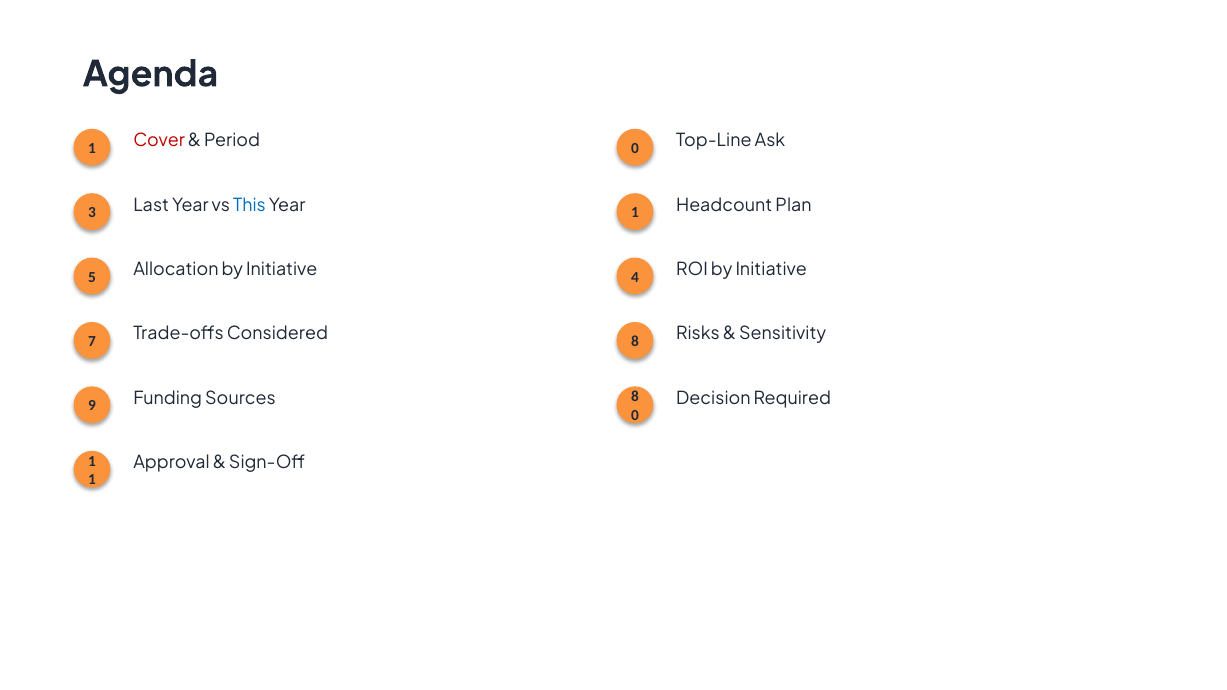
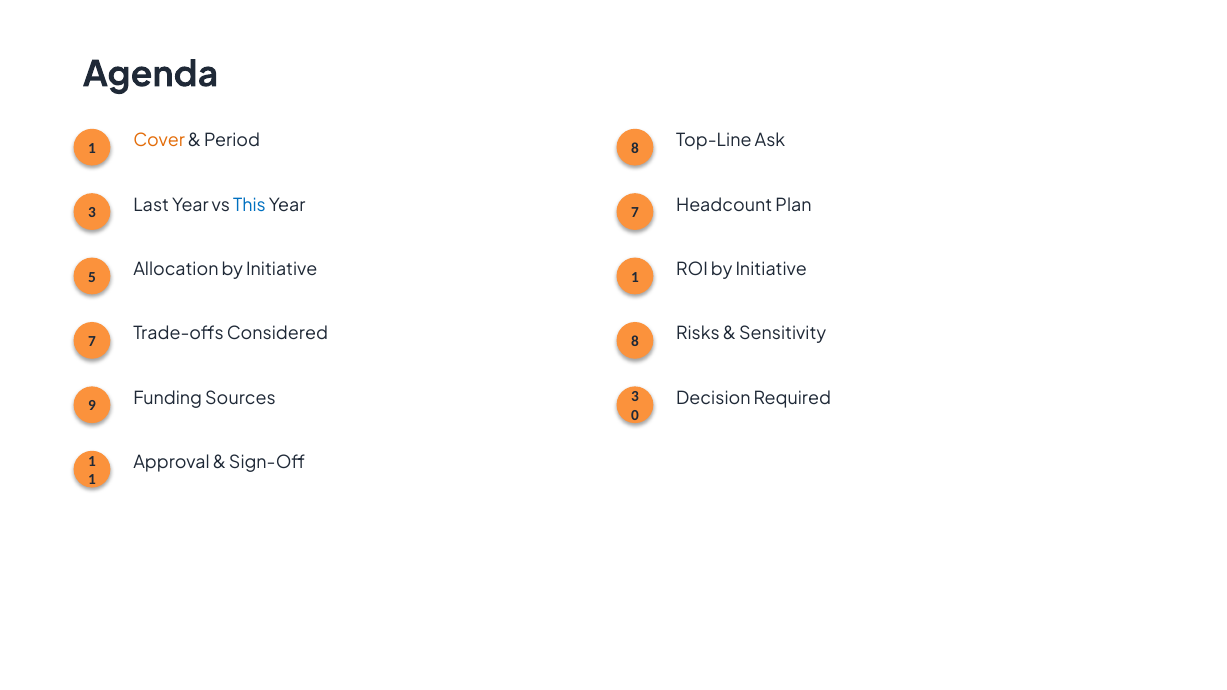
Cover colour: red -> orange
Period 0: 0 -> 8
Year 1: 1 -> 7
Initiative 4: 4 -> 1
Sources 8: 8 -> 3
